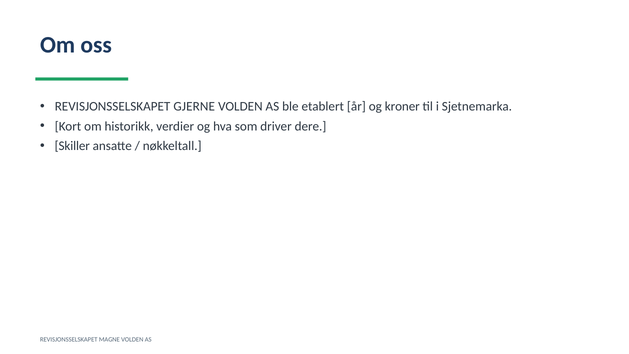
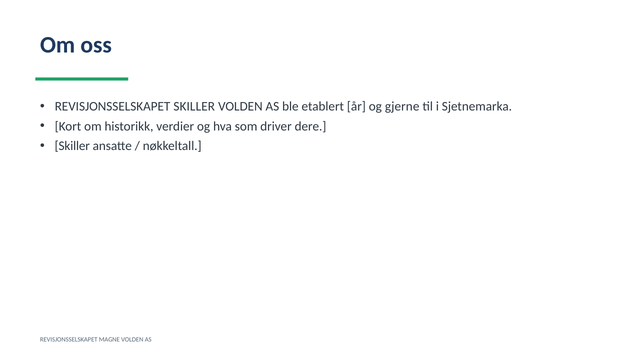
REVISJONSSELSKAPET GJERNE: GJERNE -> SKILLER
kroner: kroner -> gjerne
